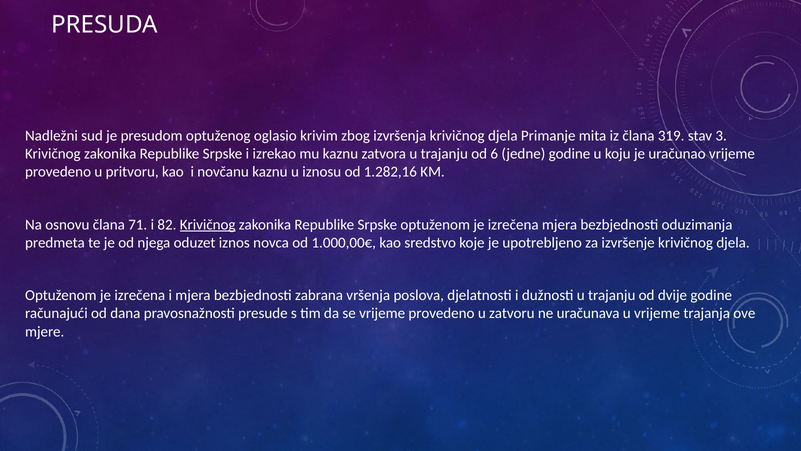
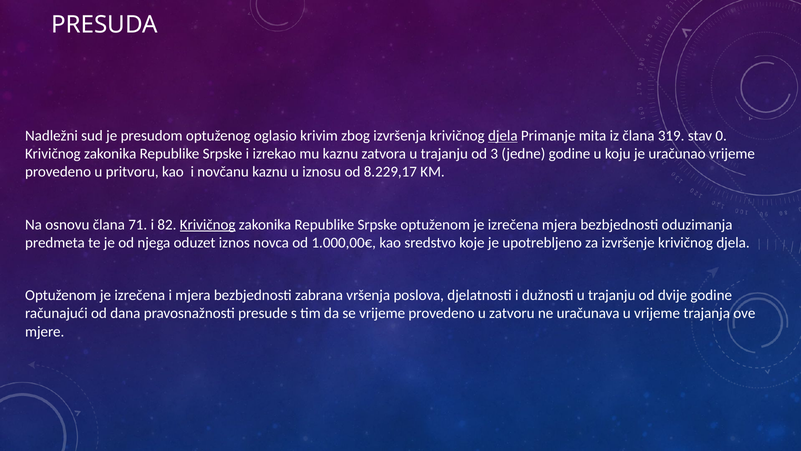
djela at (503, 136) underline: none -> present
3: 3 -> 0
6: 6 -> 3
1.282,16: 1.282,16 -> 8.229,17
